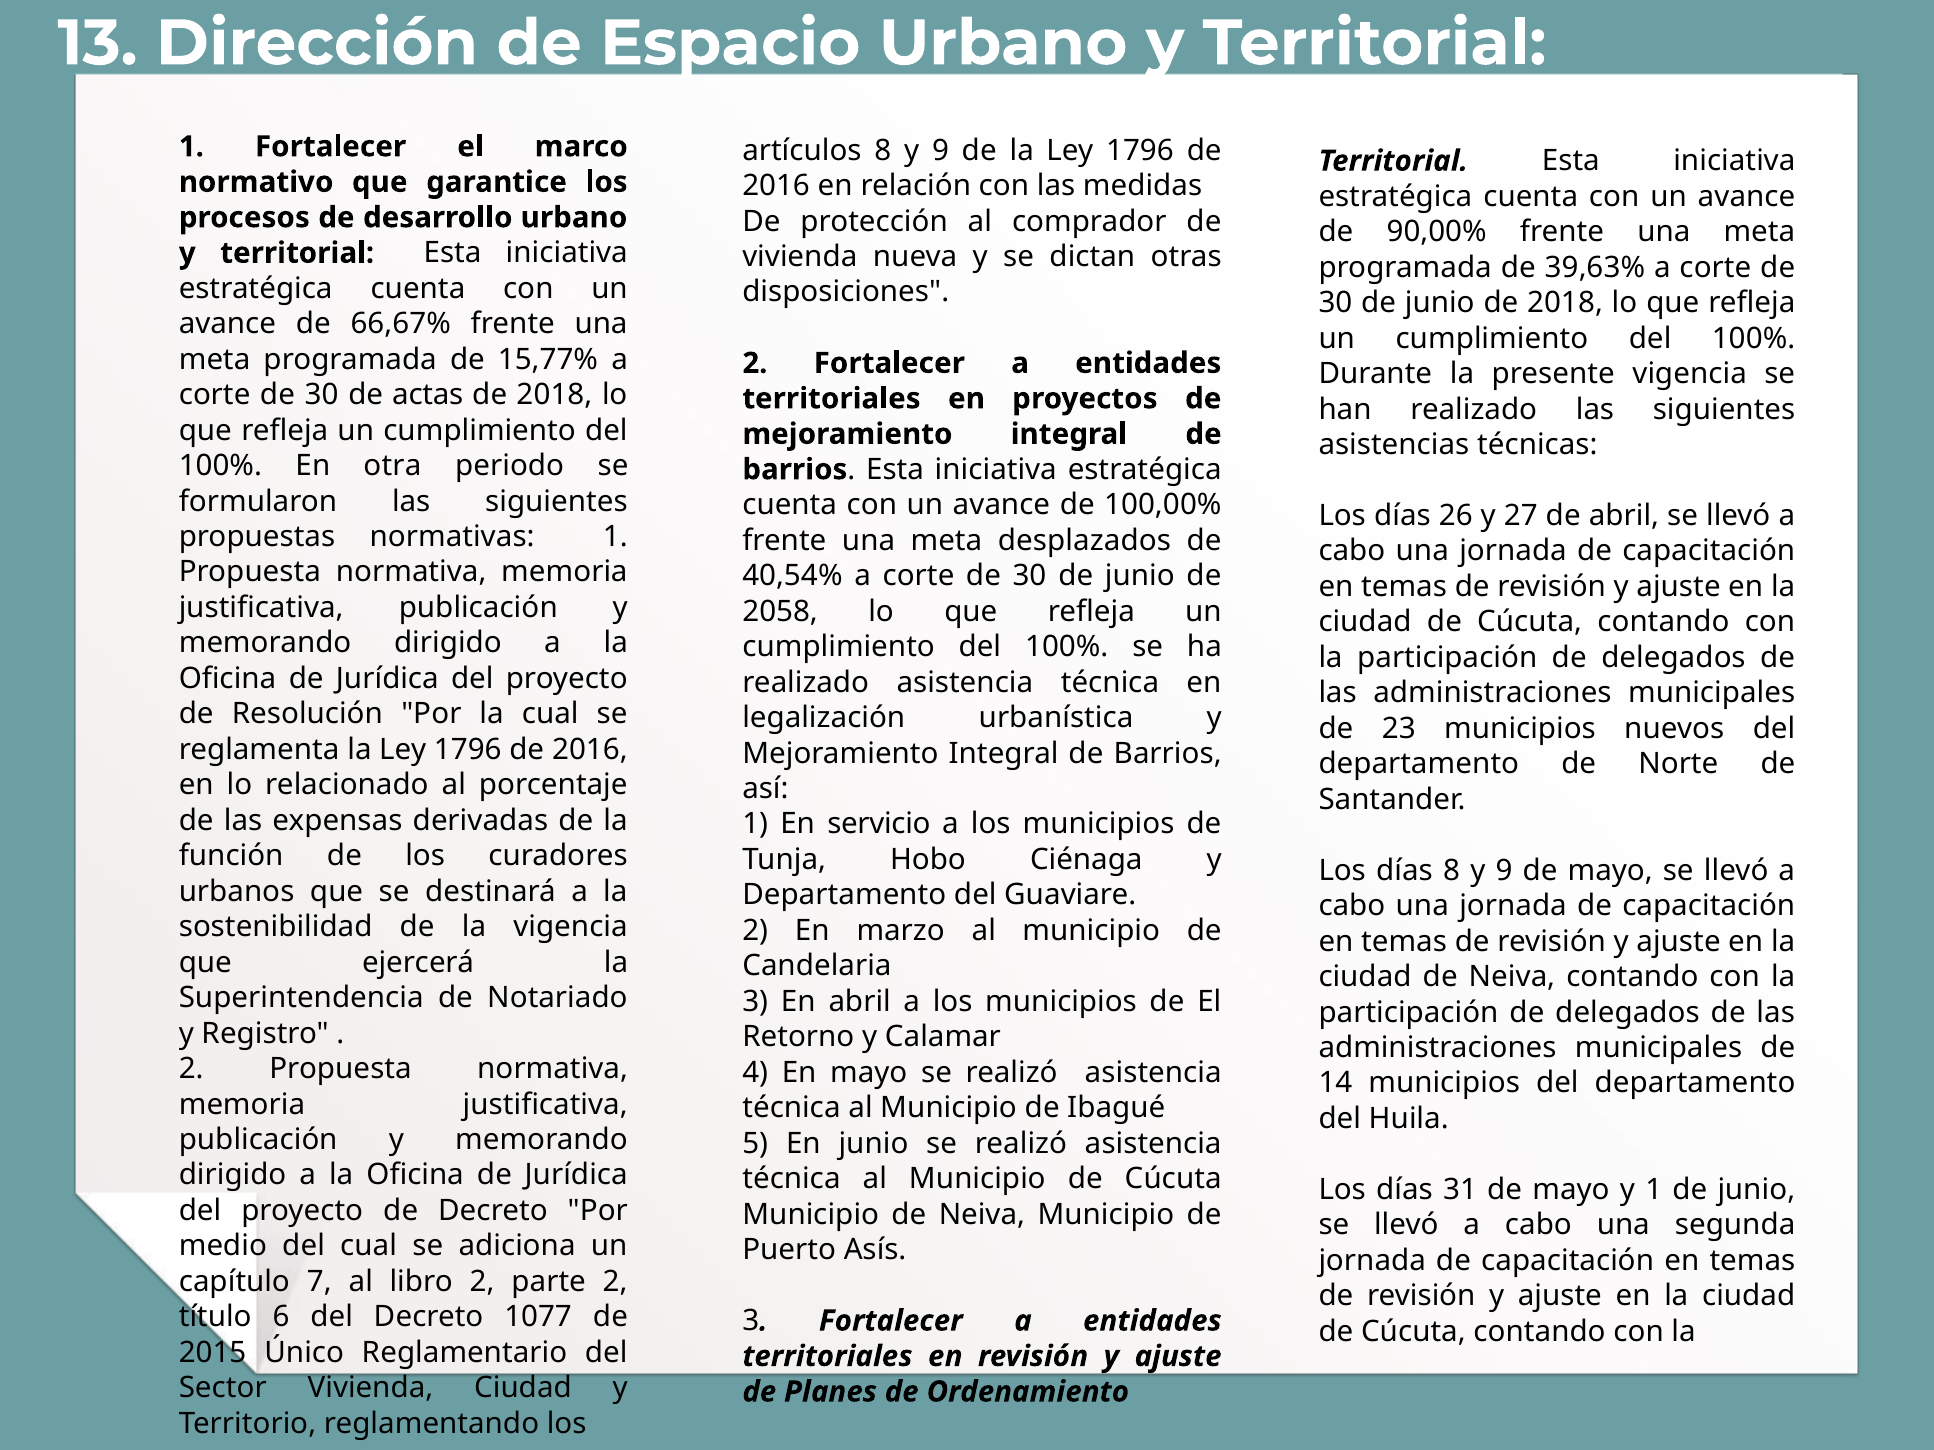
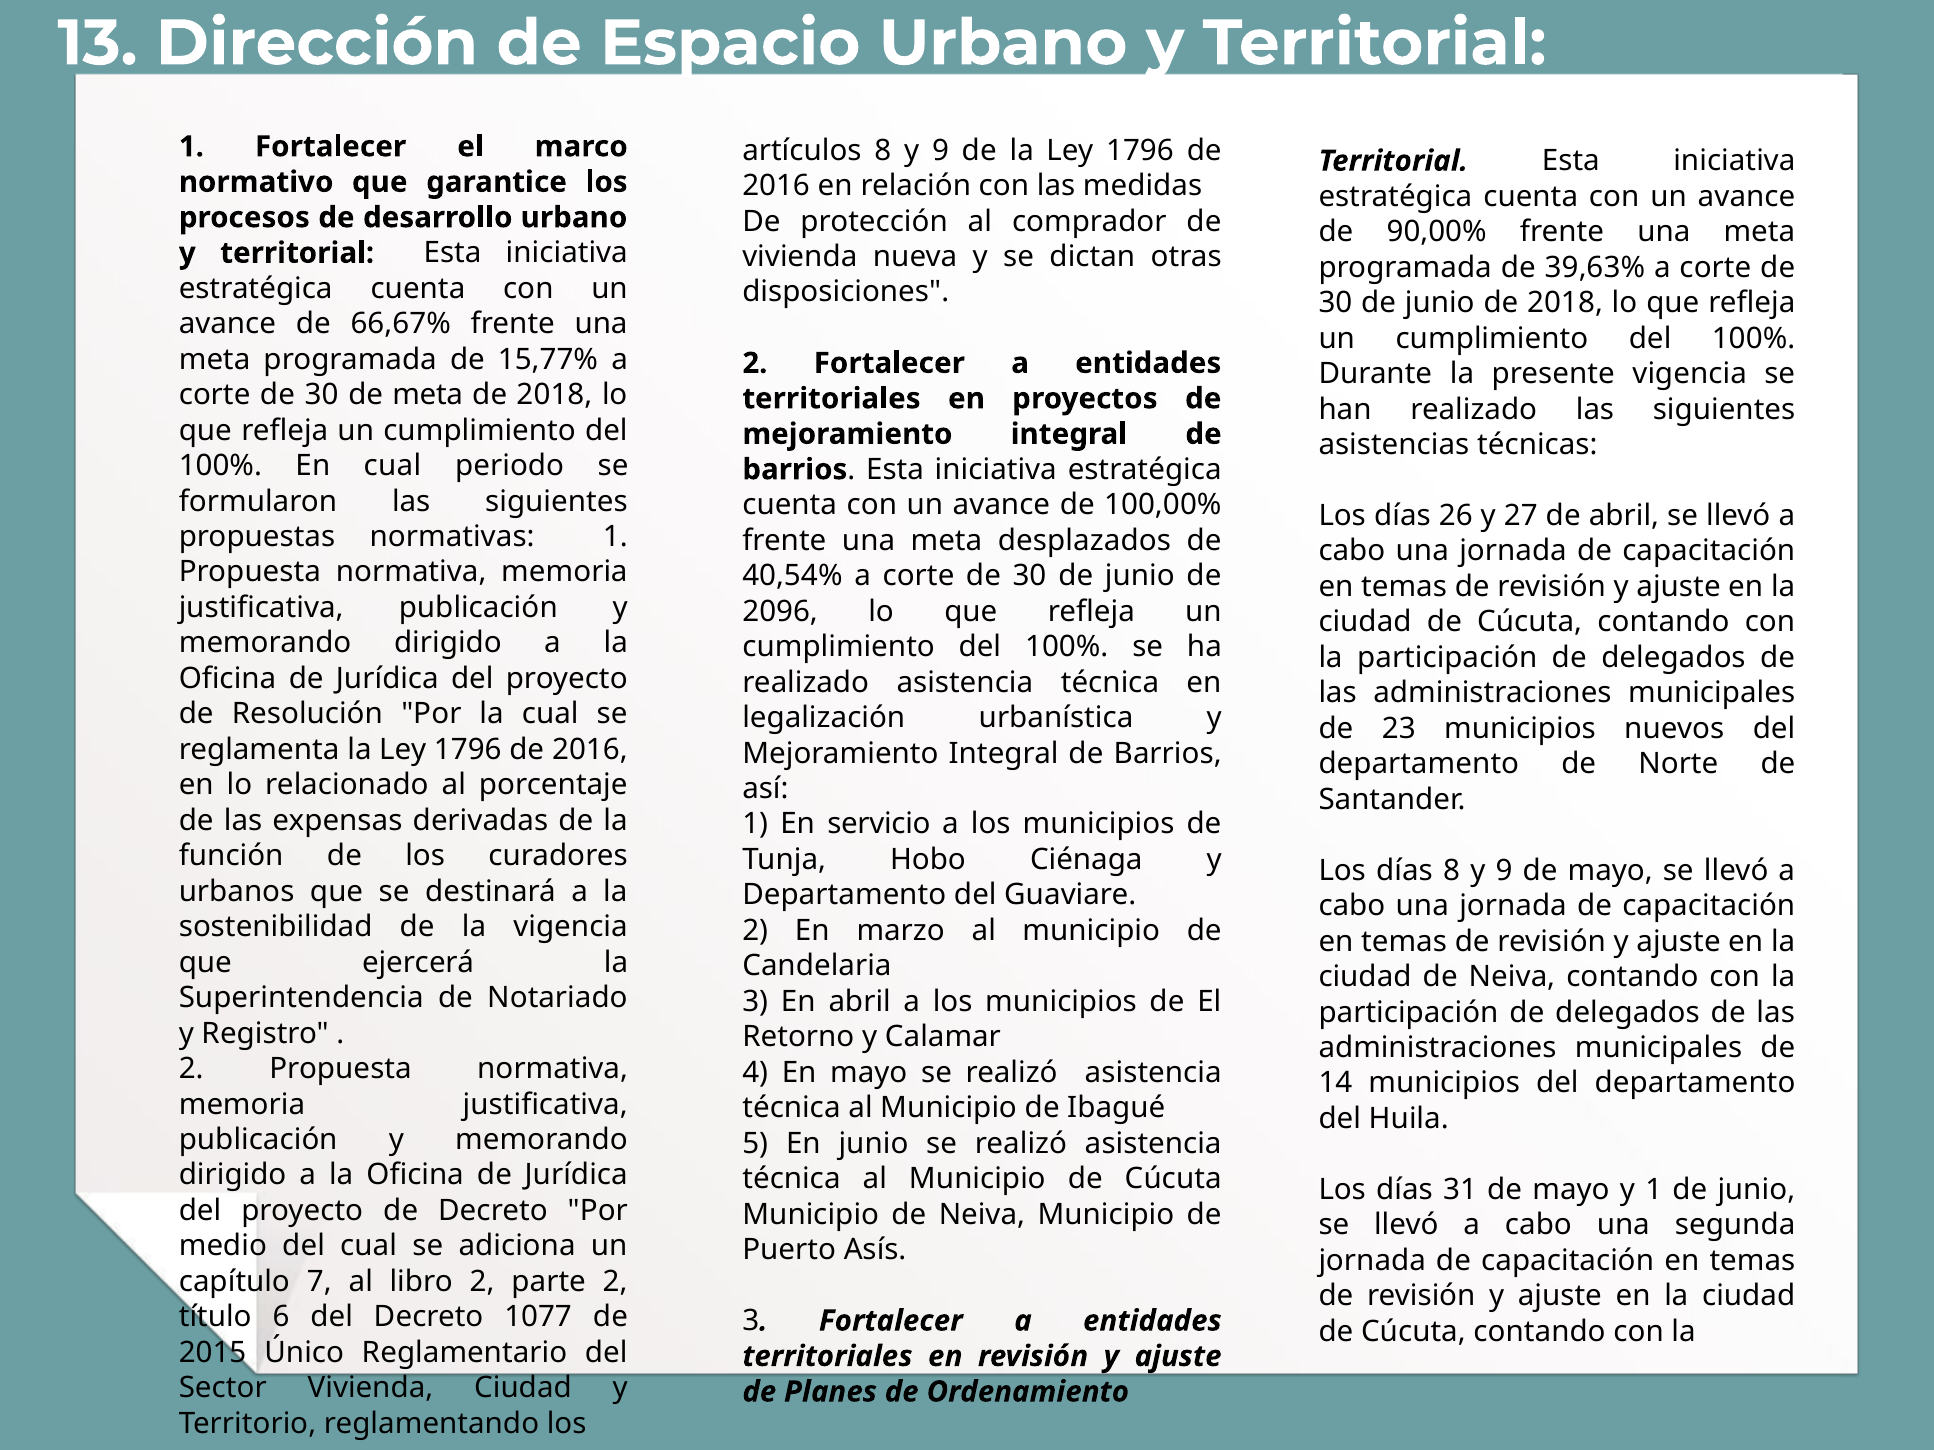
de actas: actas -> meta
En otra: otra -> cual
2058: 2058 -> 2096
